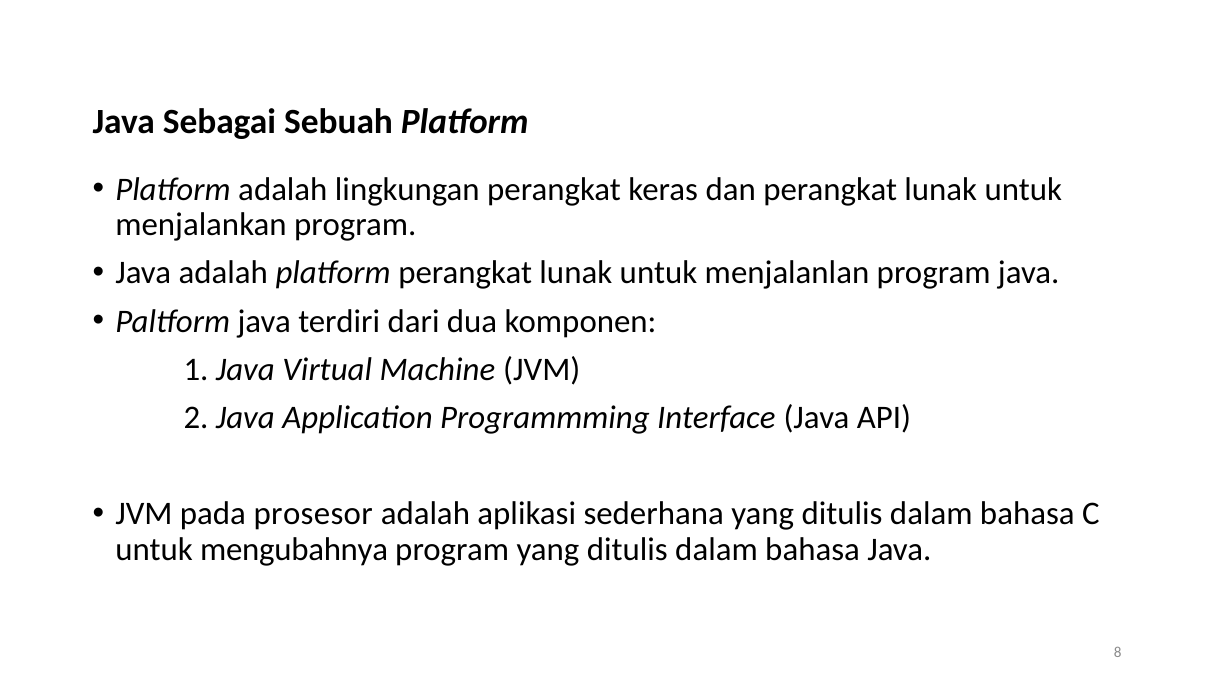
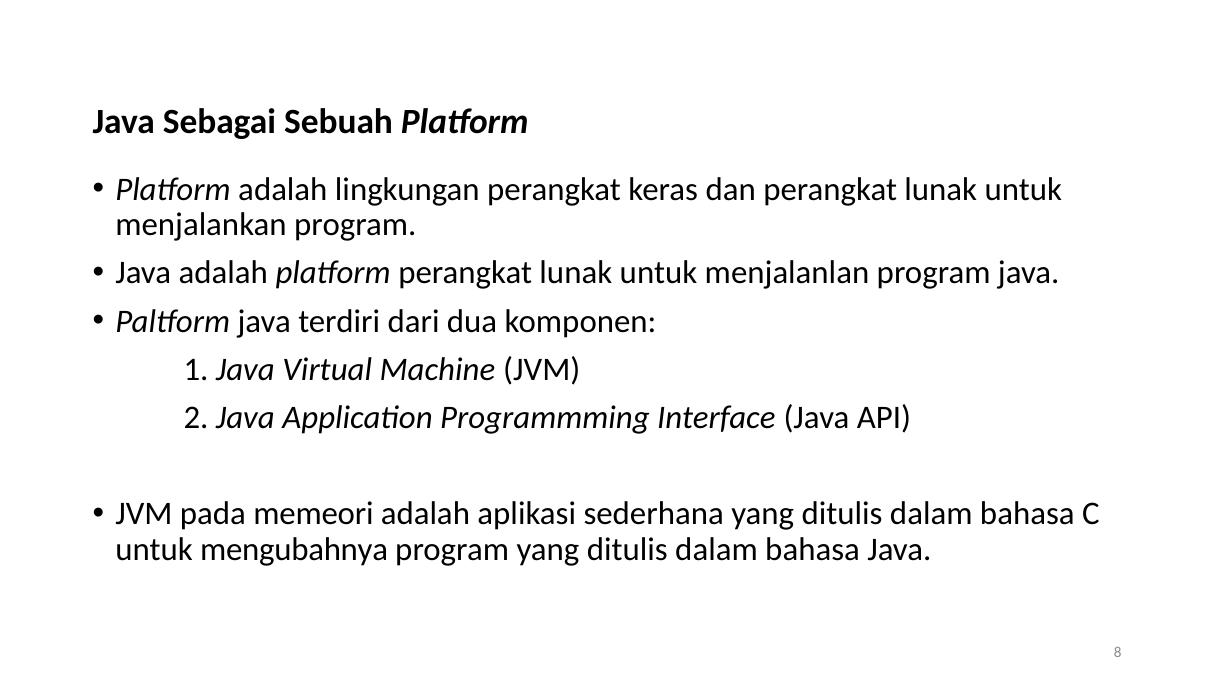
prosesor: prosesor -> memeori
